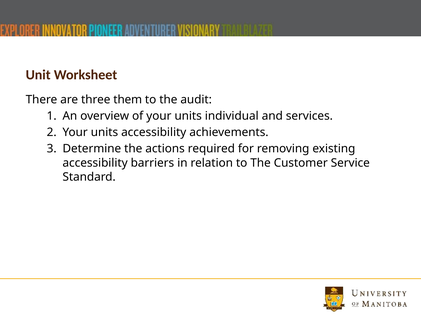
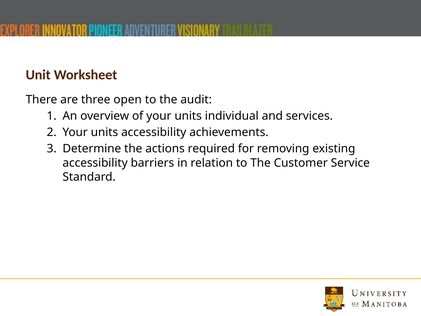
them: them -> open
